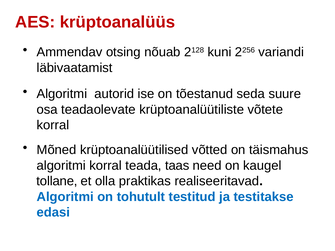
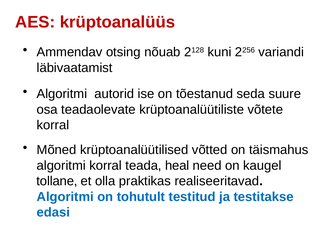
taas: taas -> heal
